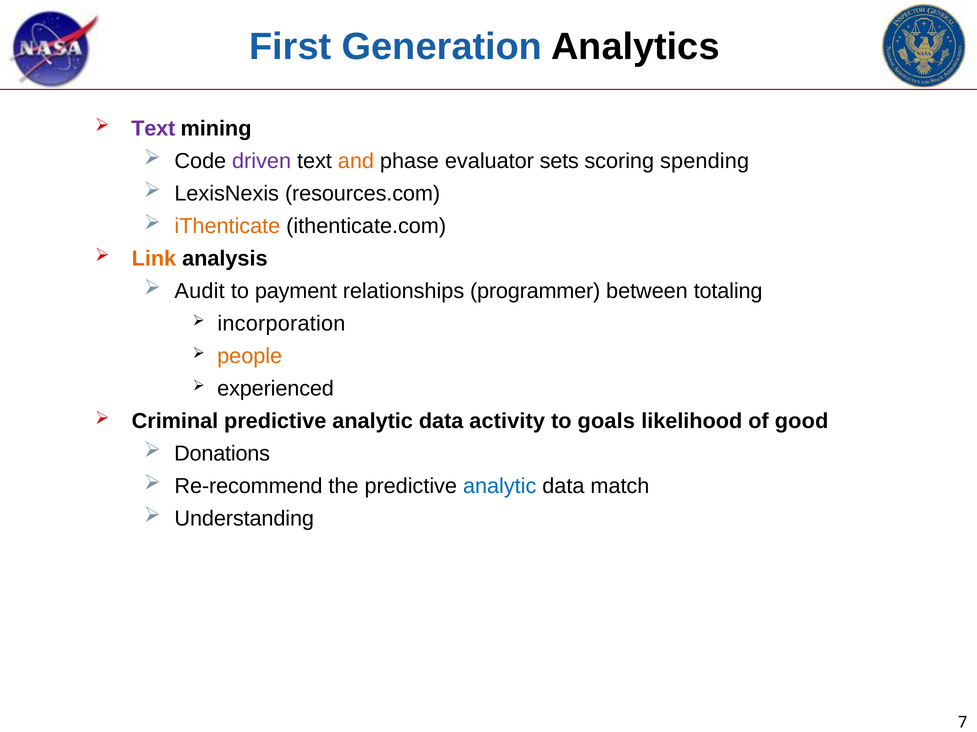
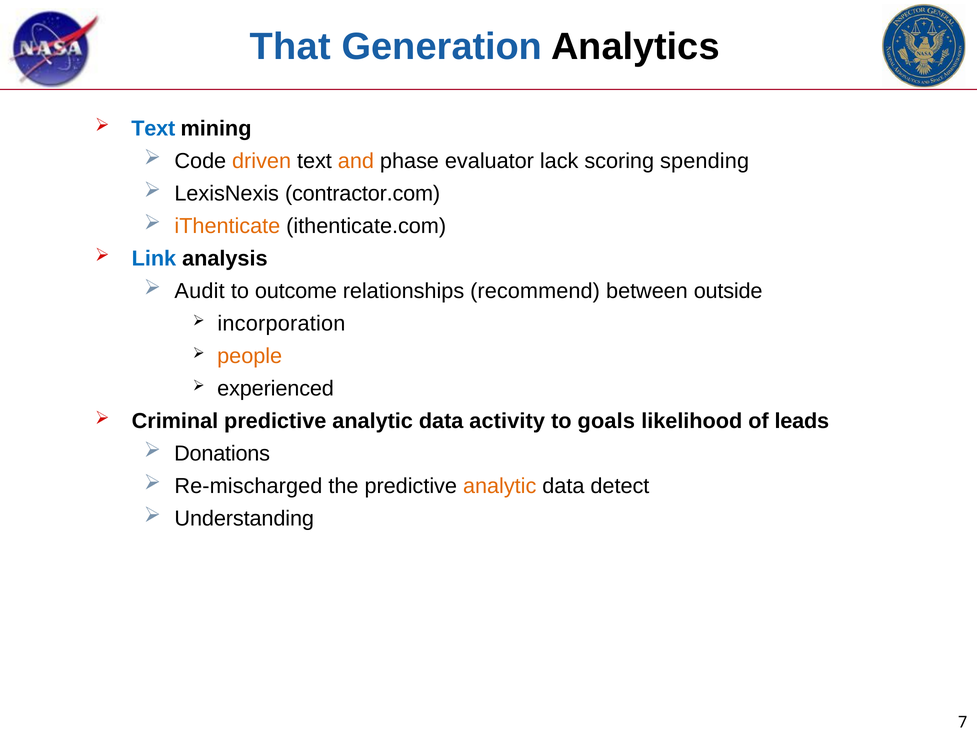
First: First -> That
Text at (153, 129) colour: purple -> blue
driven colour: purple -> orange
sets: sets -> lack
resources.com: resources.com -> contractor.com
Link colour: orange -> blue
payment: payment -> outcome
programmer: programmer -> recommend
totaling: totaling -> outside
good: good -> leads
Re-recommend: Re-recommend -> Re-mischarged
analytic at (500, 487) colour: blue -> orange
match: match -> detect
